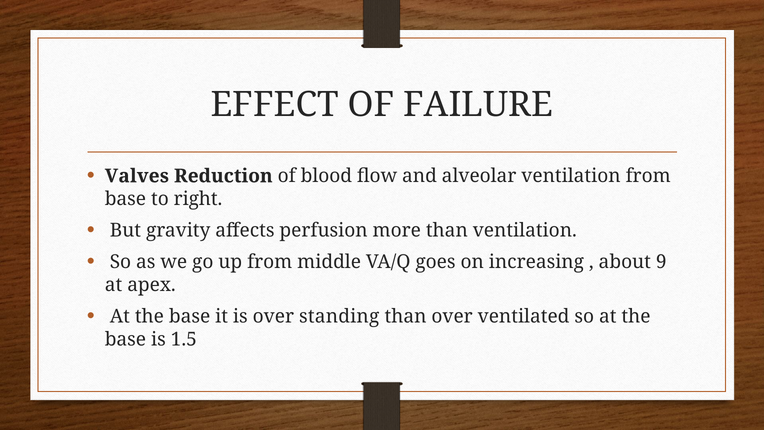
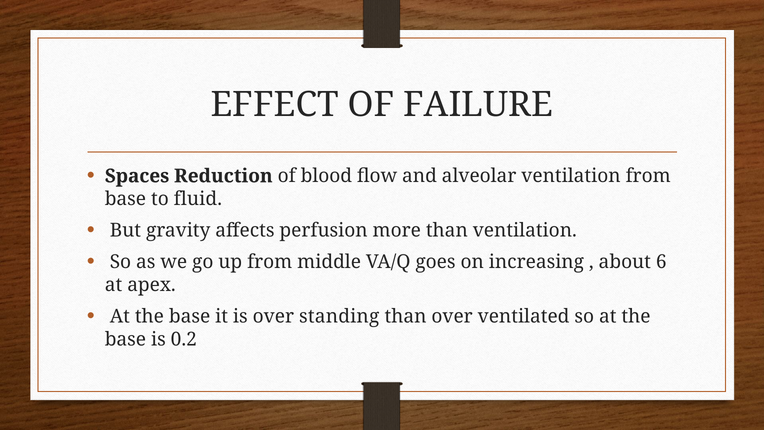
Valves: Valves -> Spaces
right: right -> fluid
9: 9 -> 6
1.5: 1.5 -> 0.2
